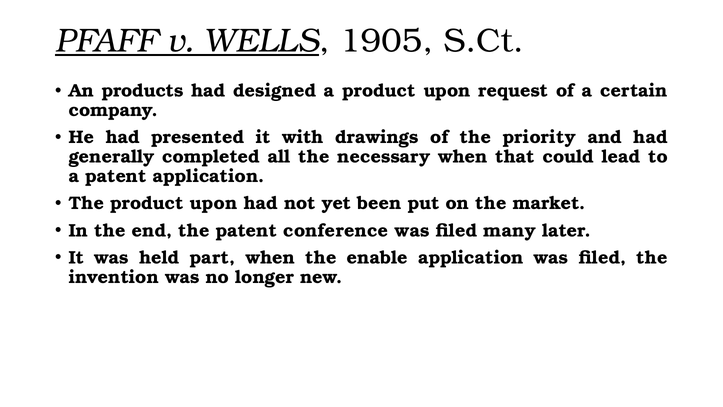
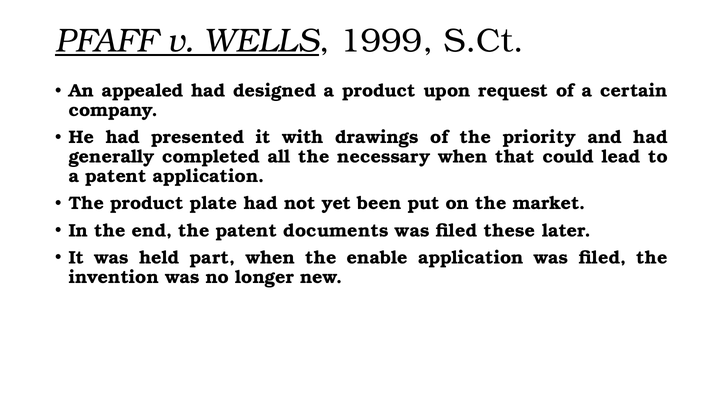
1905: 1905 -> 1999
products: products -> appealed
The product upon: upon -> plate
conference: conference -> documents
many: many -> these
